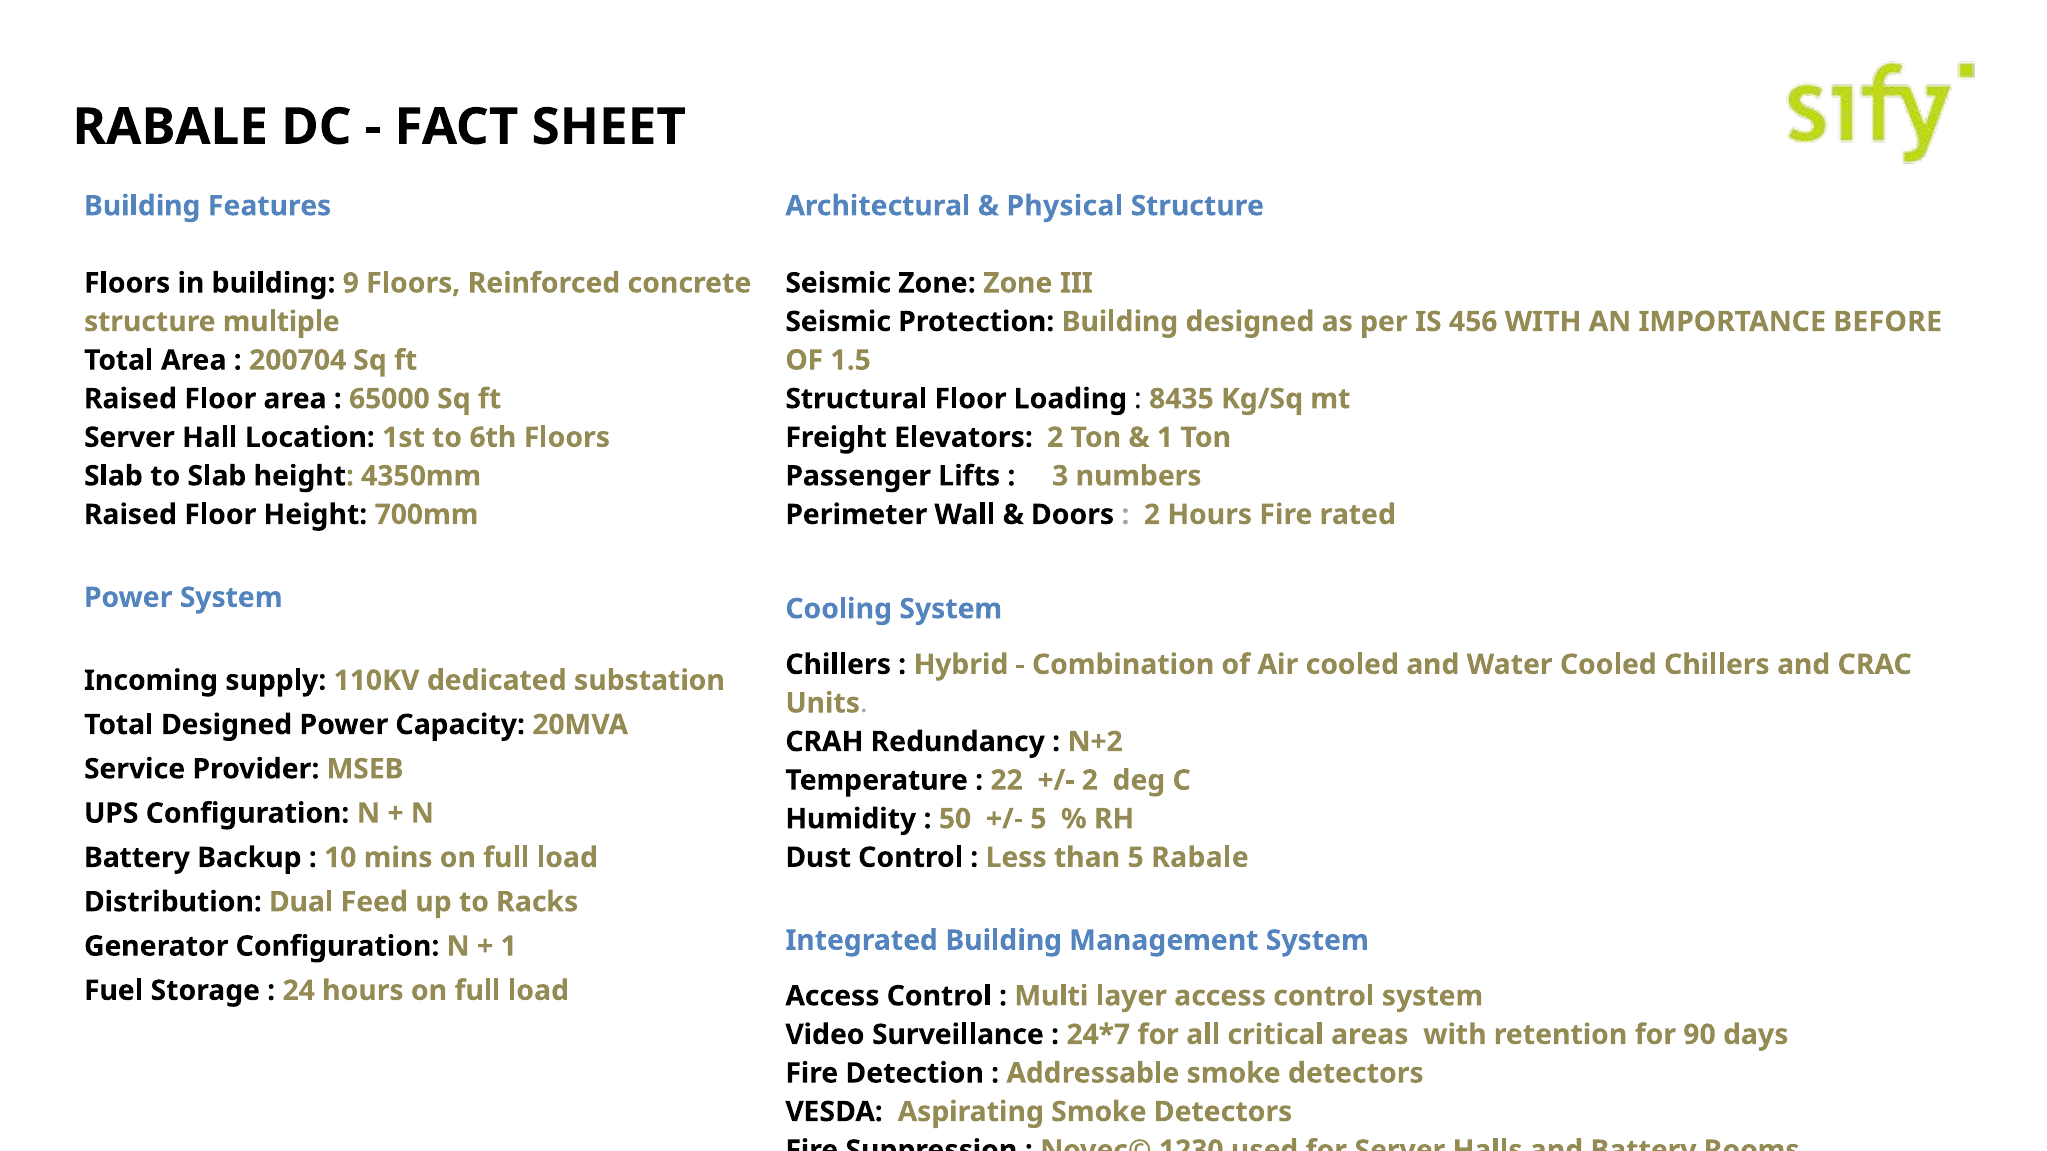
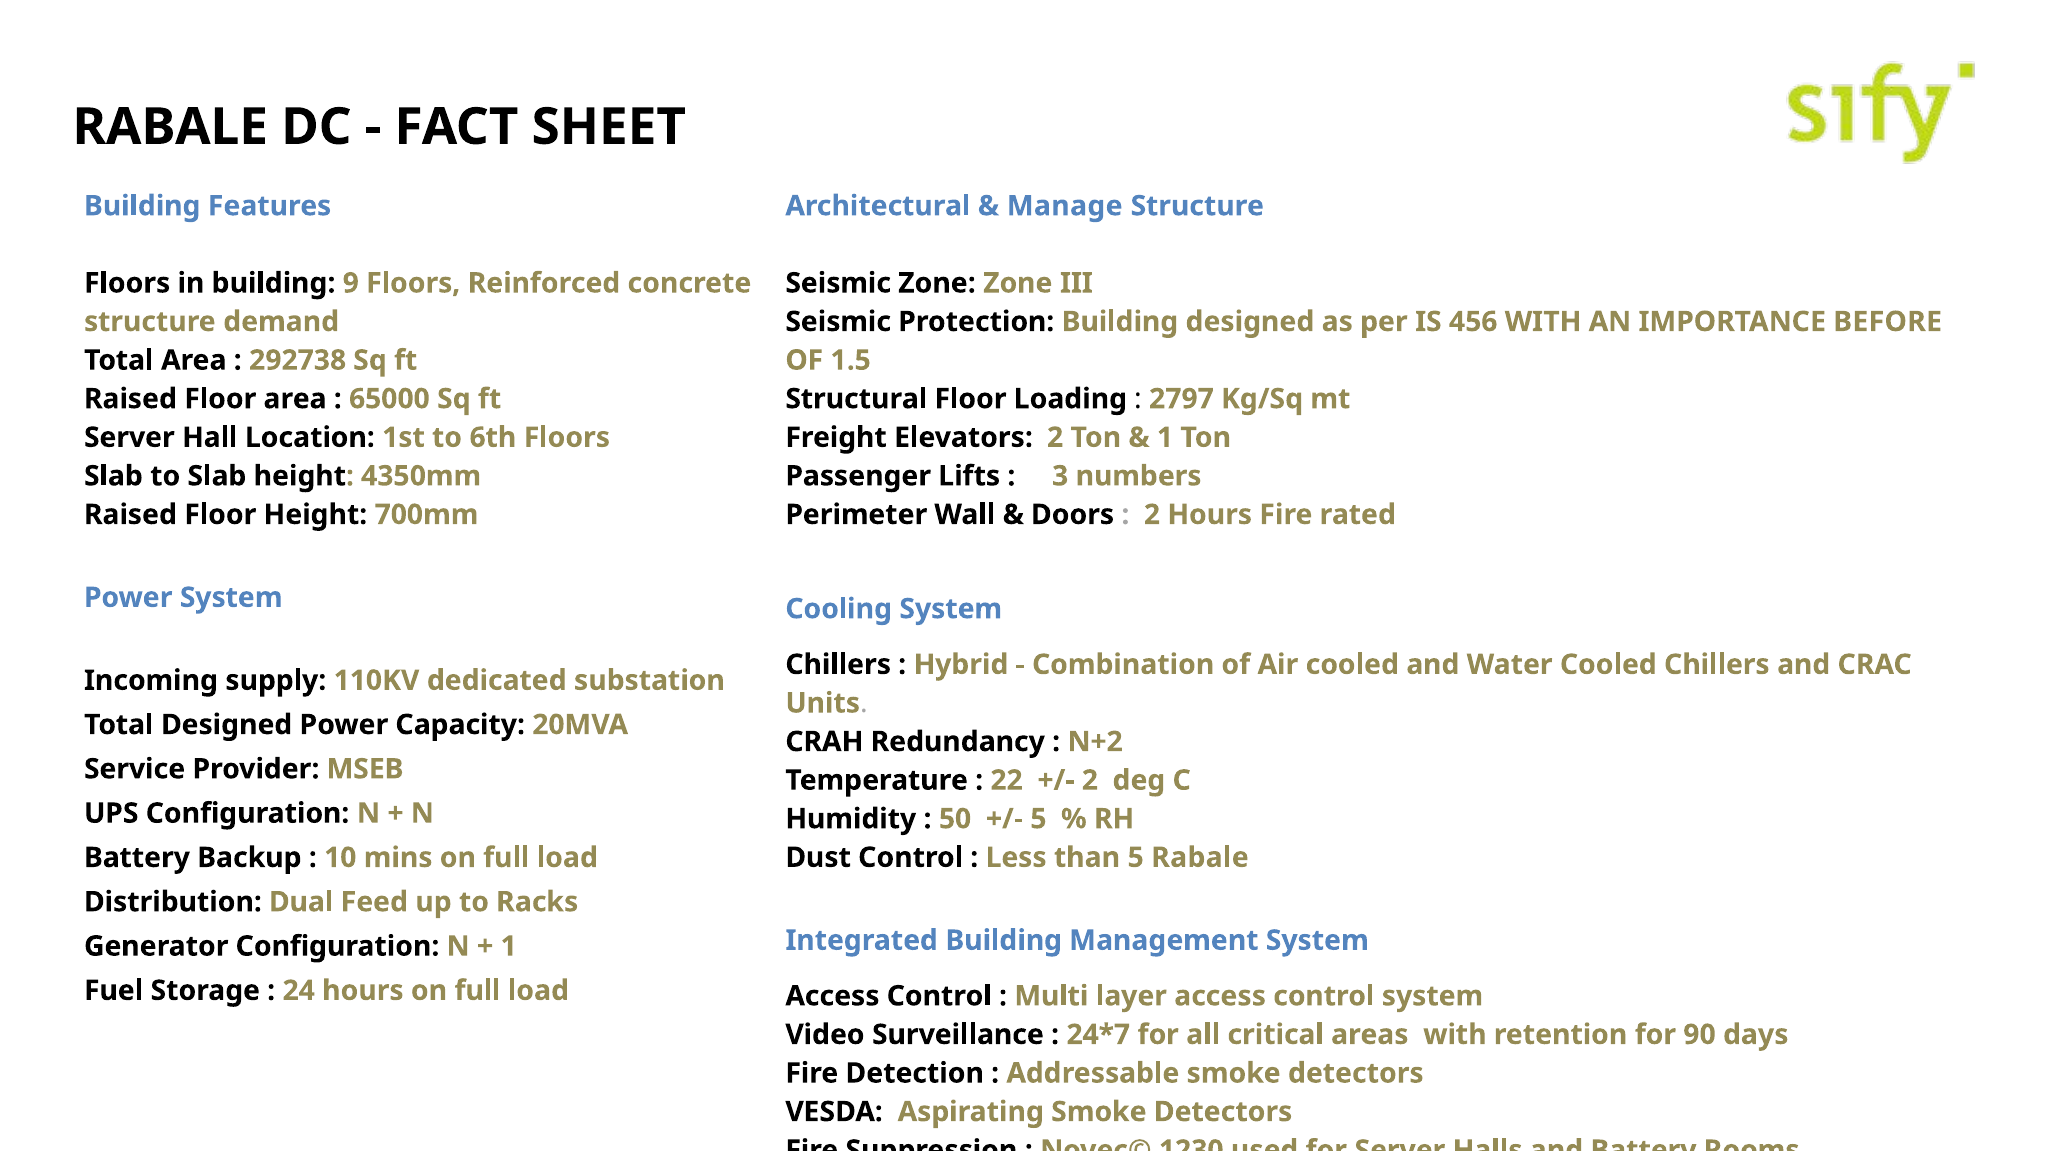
Physical: Physical -> Manage
multiple: multiple -> demand
200704: 200704 -> 292738
8435: 8435 -> 2797
